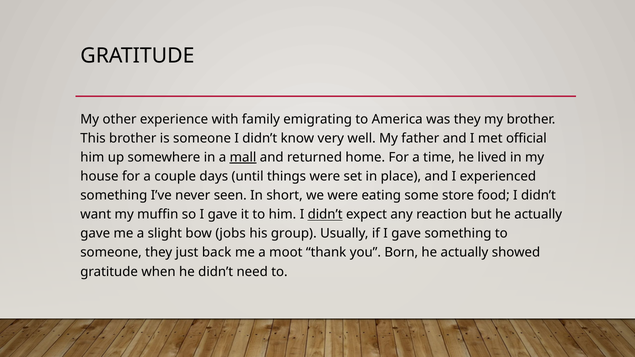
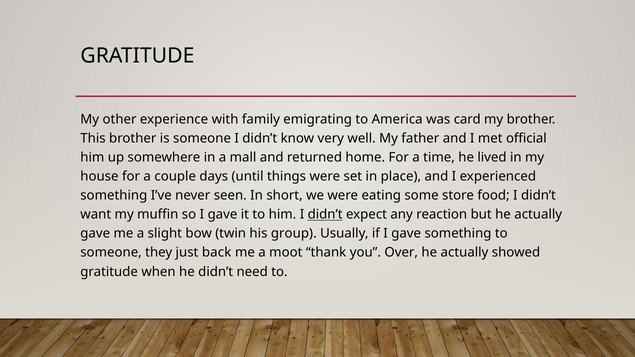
was they: they -> card
mall underline: present -> none
jobs: jobs -> twin
Born: Born -> Over
